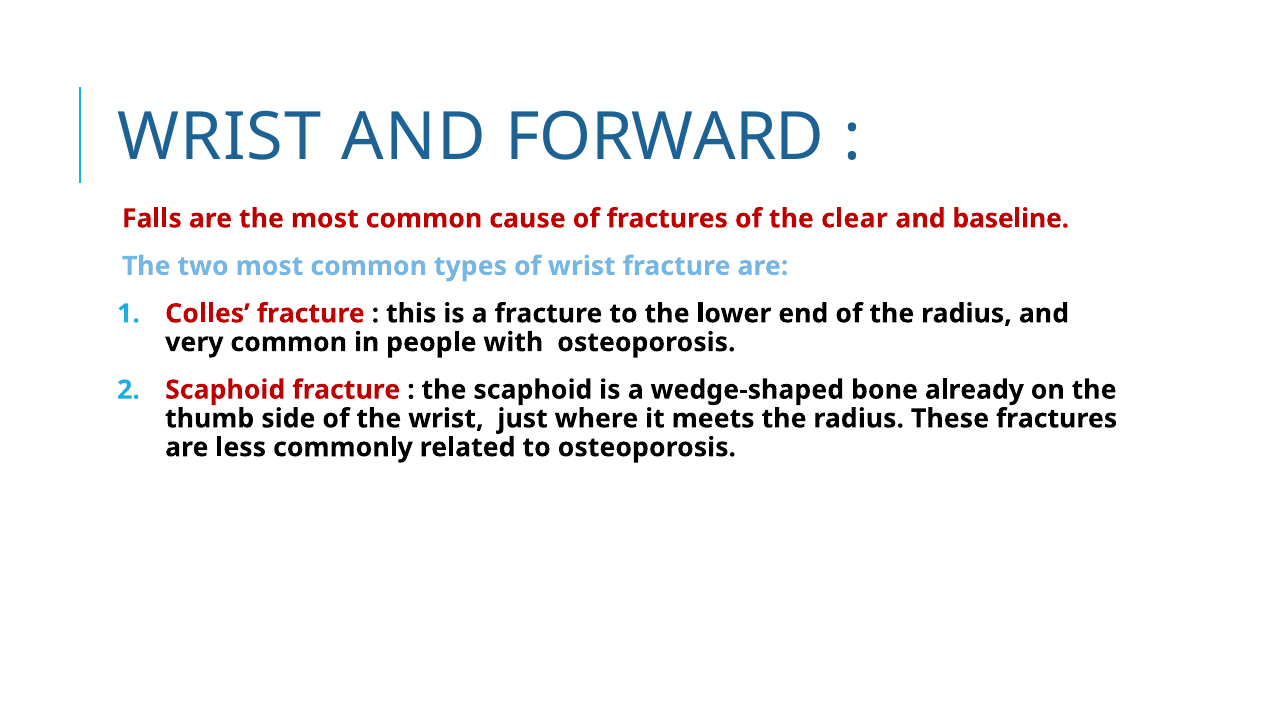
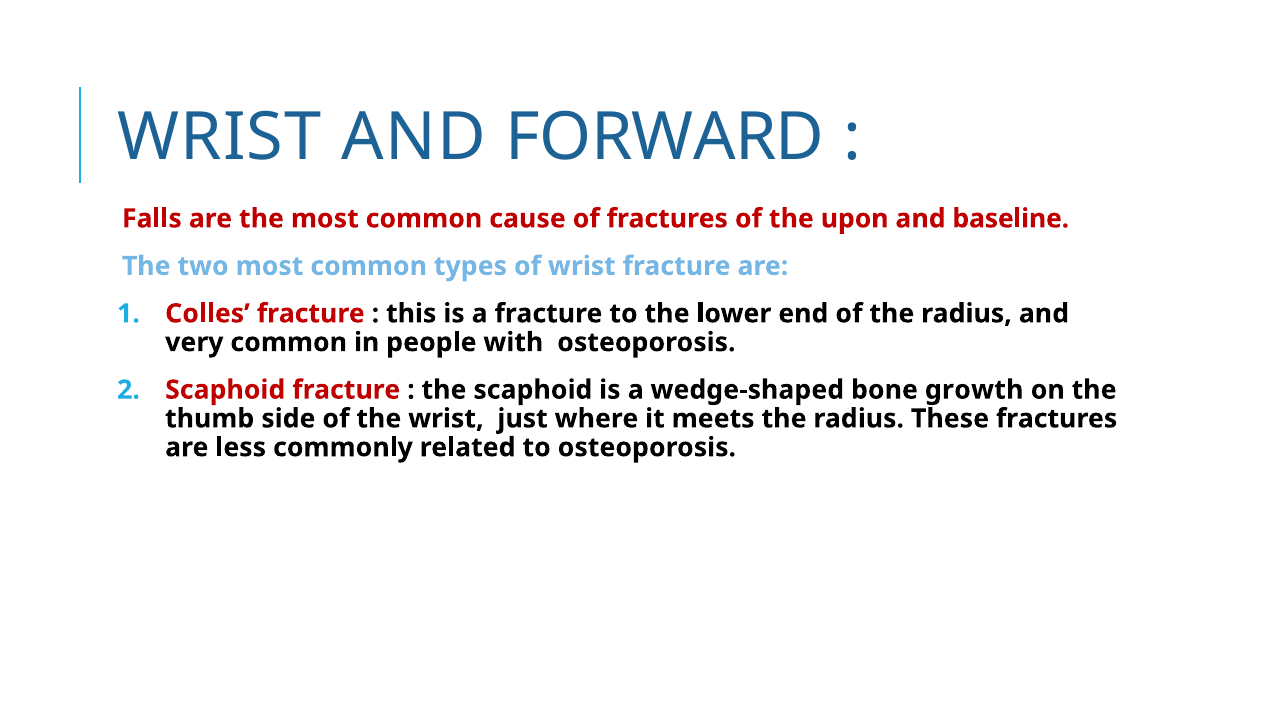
clear: clear -> upon
already: already -> growth
